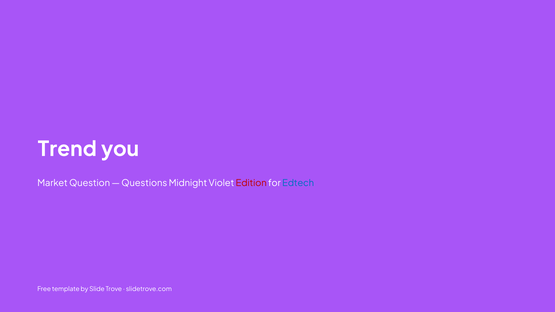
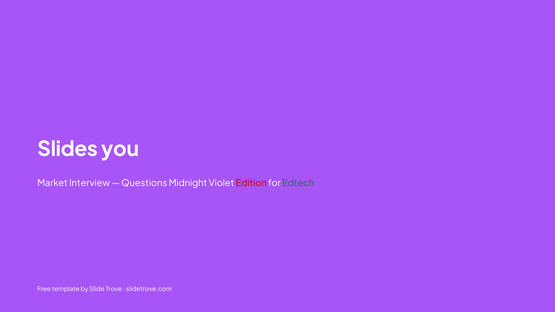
Trend: Trend -> Slides
Question: Question -> Interview
Edtech colour: blue -> green
